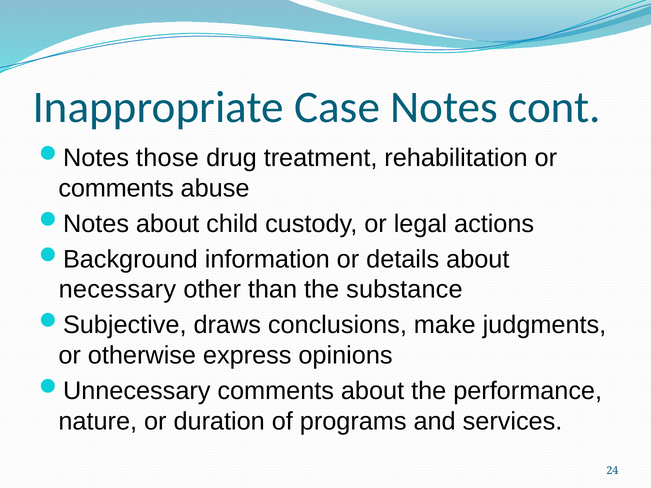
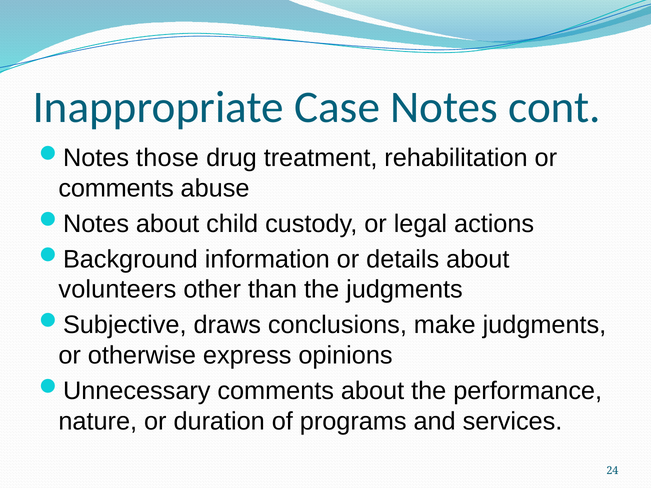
necessary: necessary -> volunteers
the substance: substance -> judgments
